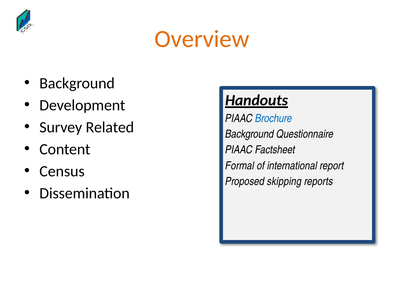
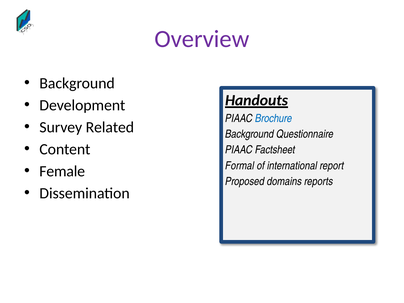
Overview colour: orange -> purple
Census: Census -> Female
skipping: skipping -> domains
